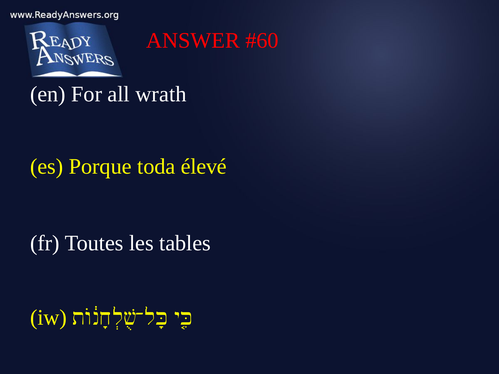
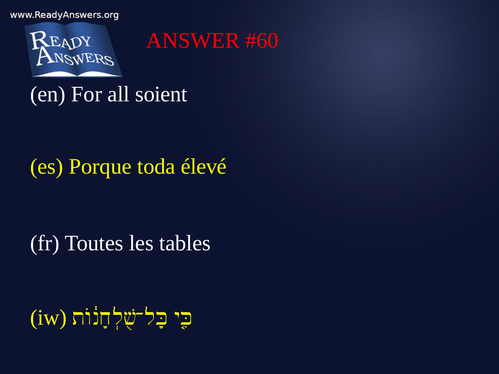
wrath: wrath -> soient
